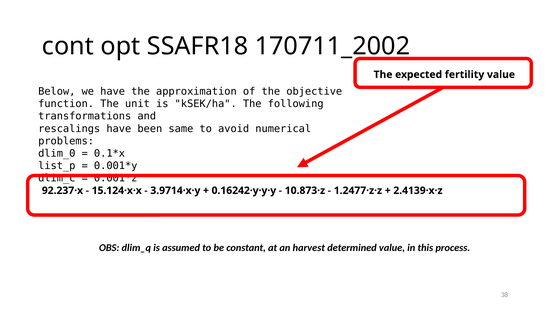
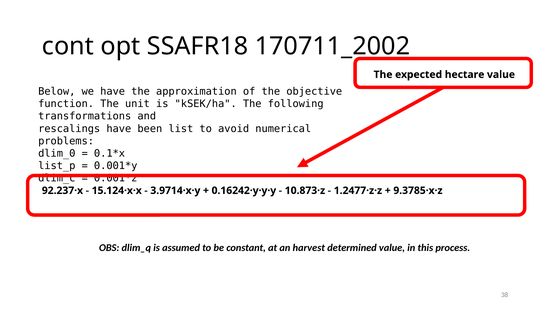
fertility: fertility -> hectare
same: same -> list
2.4139·x·z: 2.4139·x·z -> 9.3785·x·z
